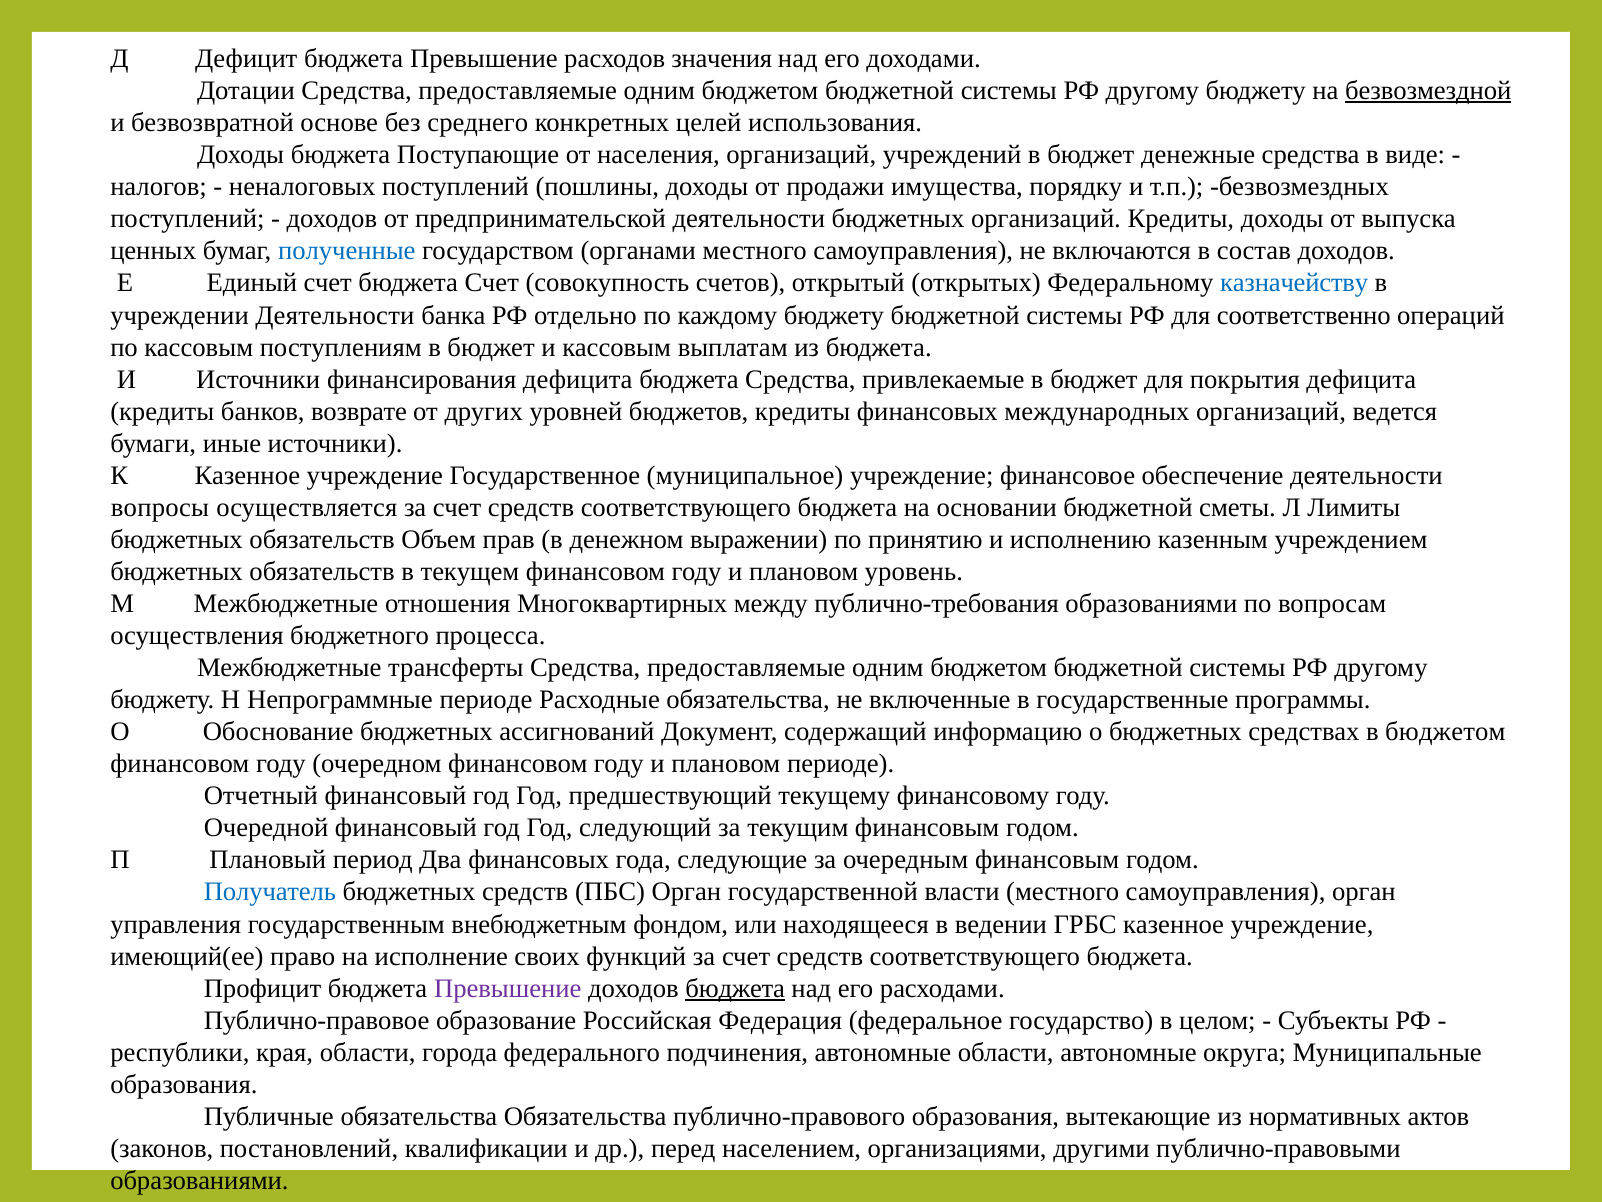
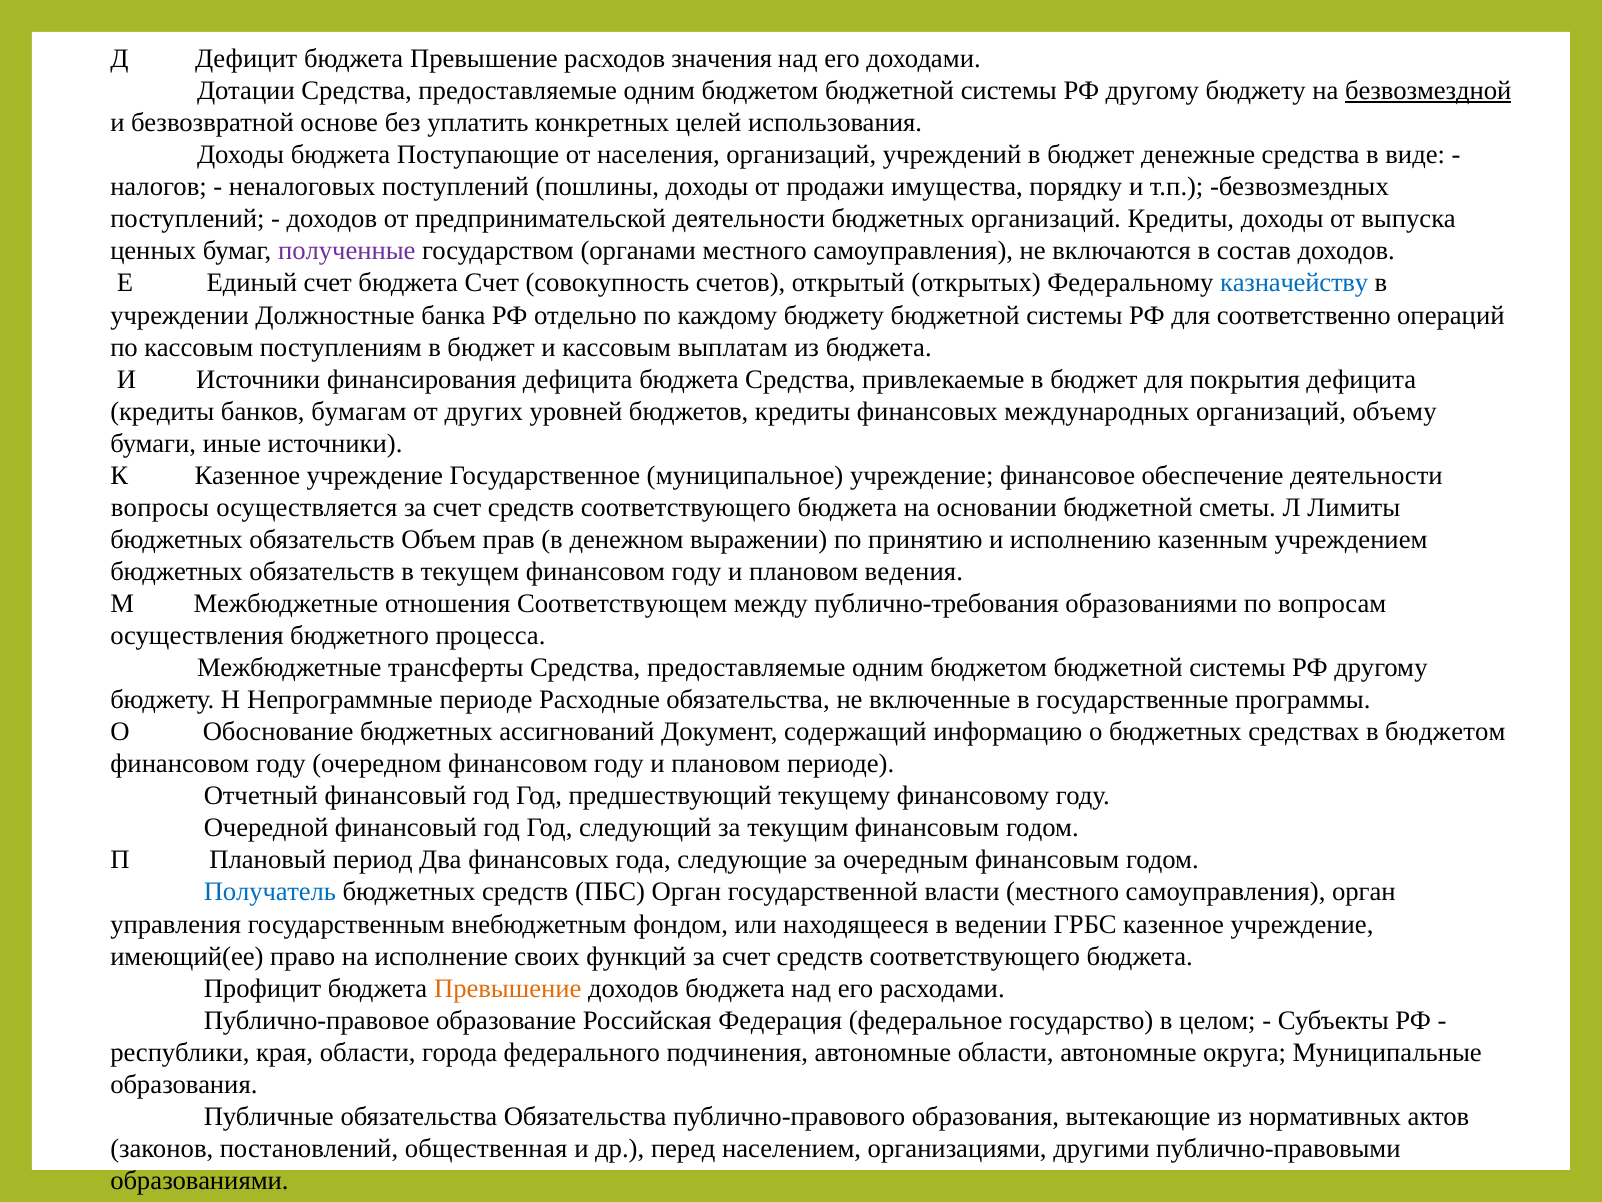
среднего: среднего -> уплатить
полученные colour: blue -> purple
учреждении Деятельности: Деятельности -> Должностные
возврате: возврате -> бумагам
ведется: ведется -> объему
уровень: уровень -> ведения
Многоквартирных: Многоквартирных -> Соответствующем
Превышение at (508, 988) colour: purple -> orange
бюджета at (735, 988) underline: present -> none
квалификации: квалификации -> общественная
